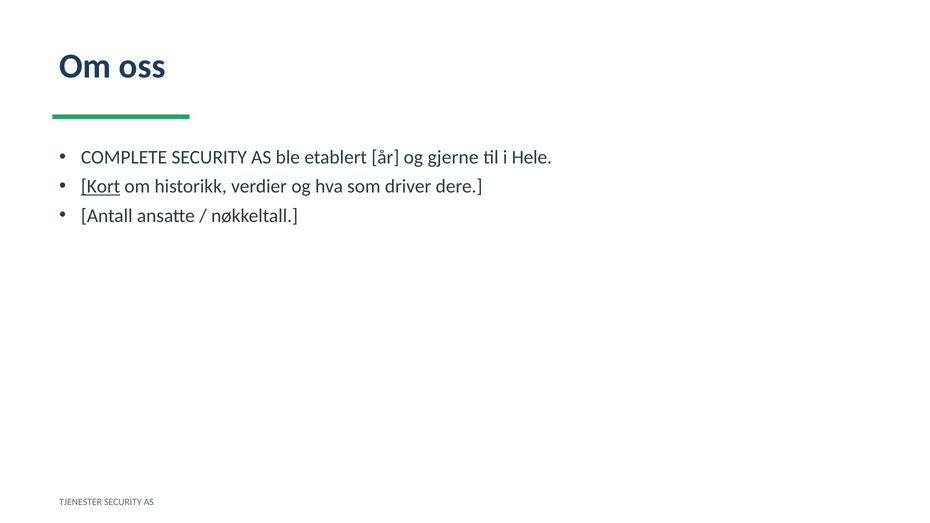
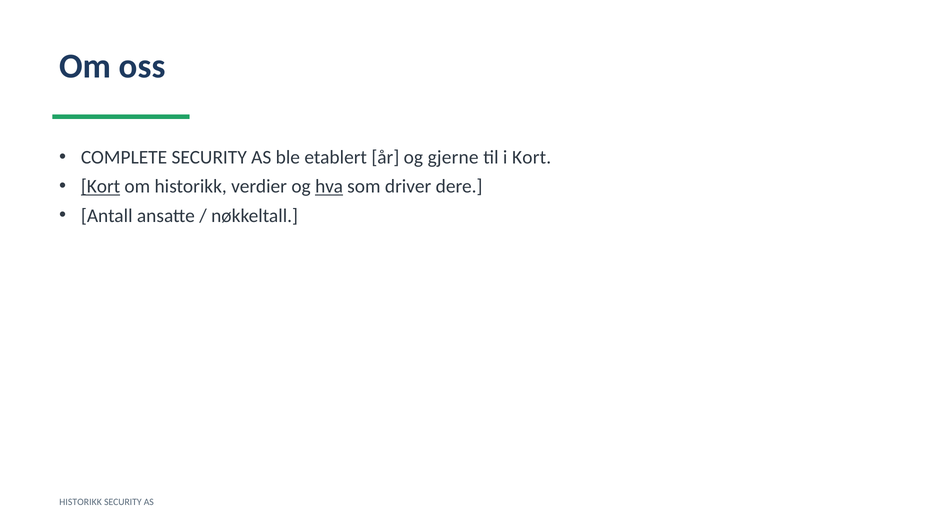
i Hele: Hele -> Kort
hva underline: none -> present
TJENESTER at (81, 502): TJENESTER -> HISTORIKK
